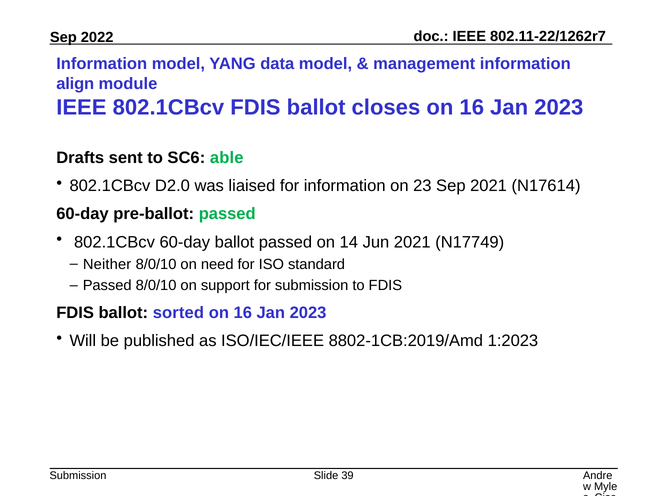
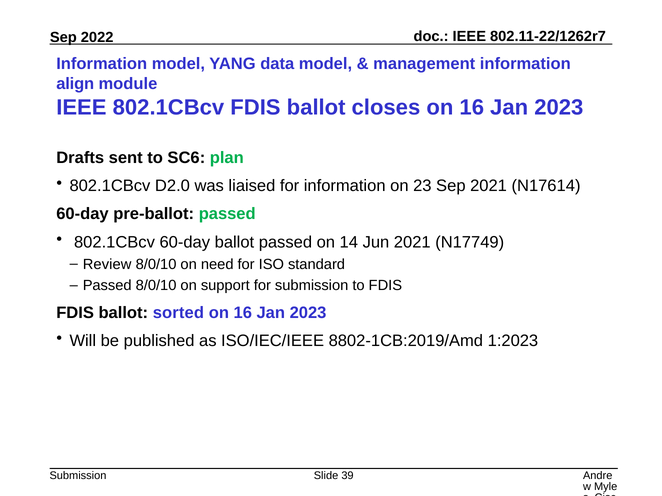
able: able -> plan
Neither: Neither -> Review
